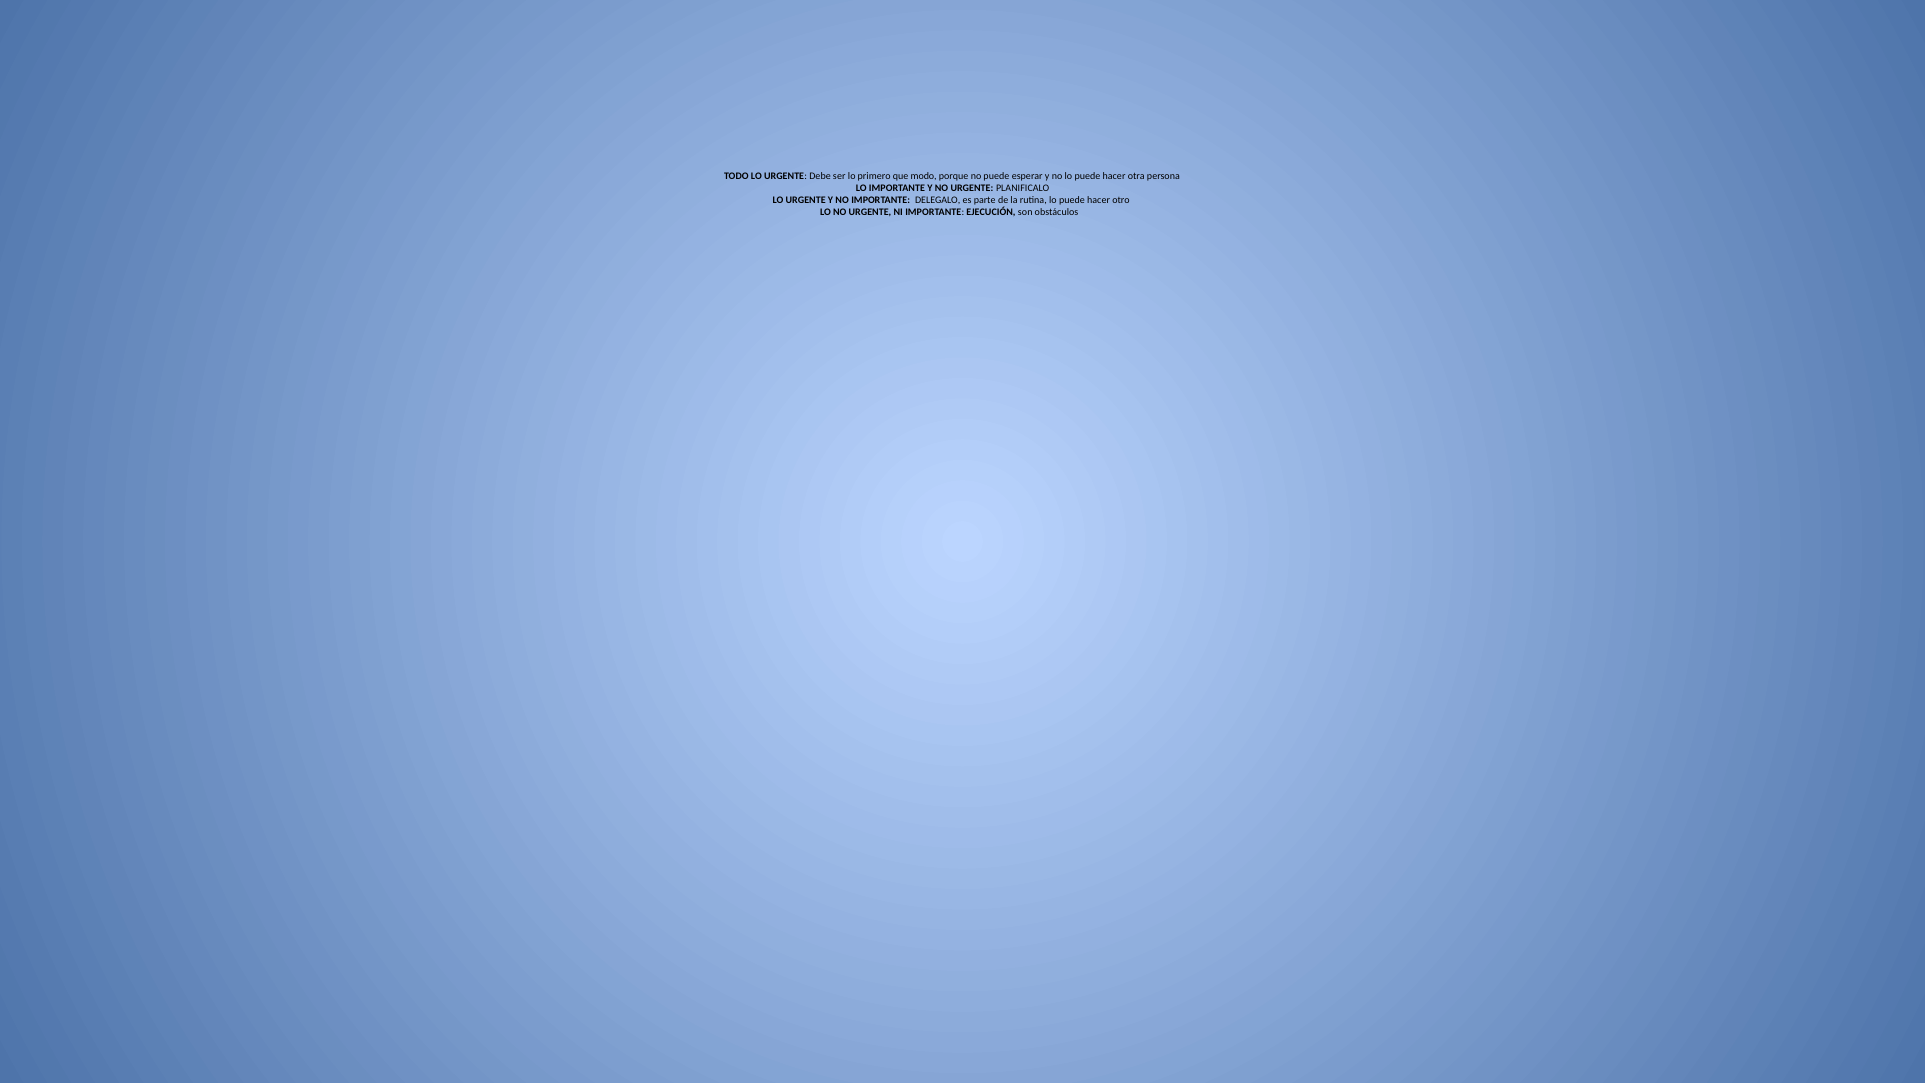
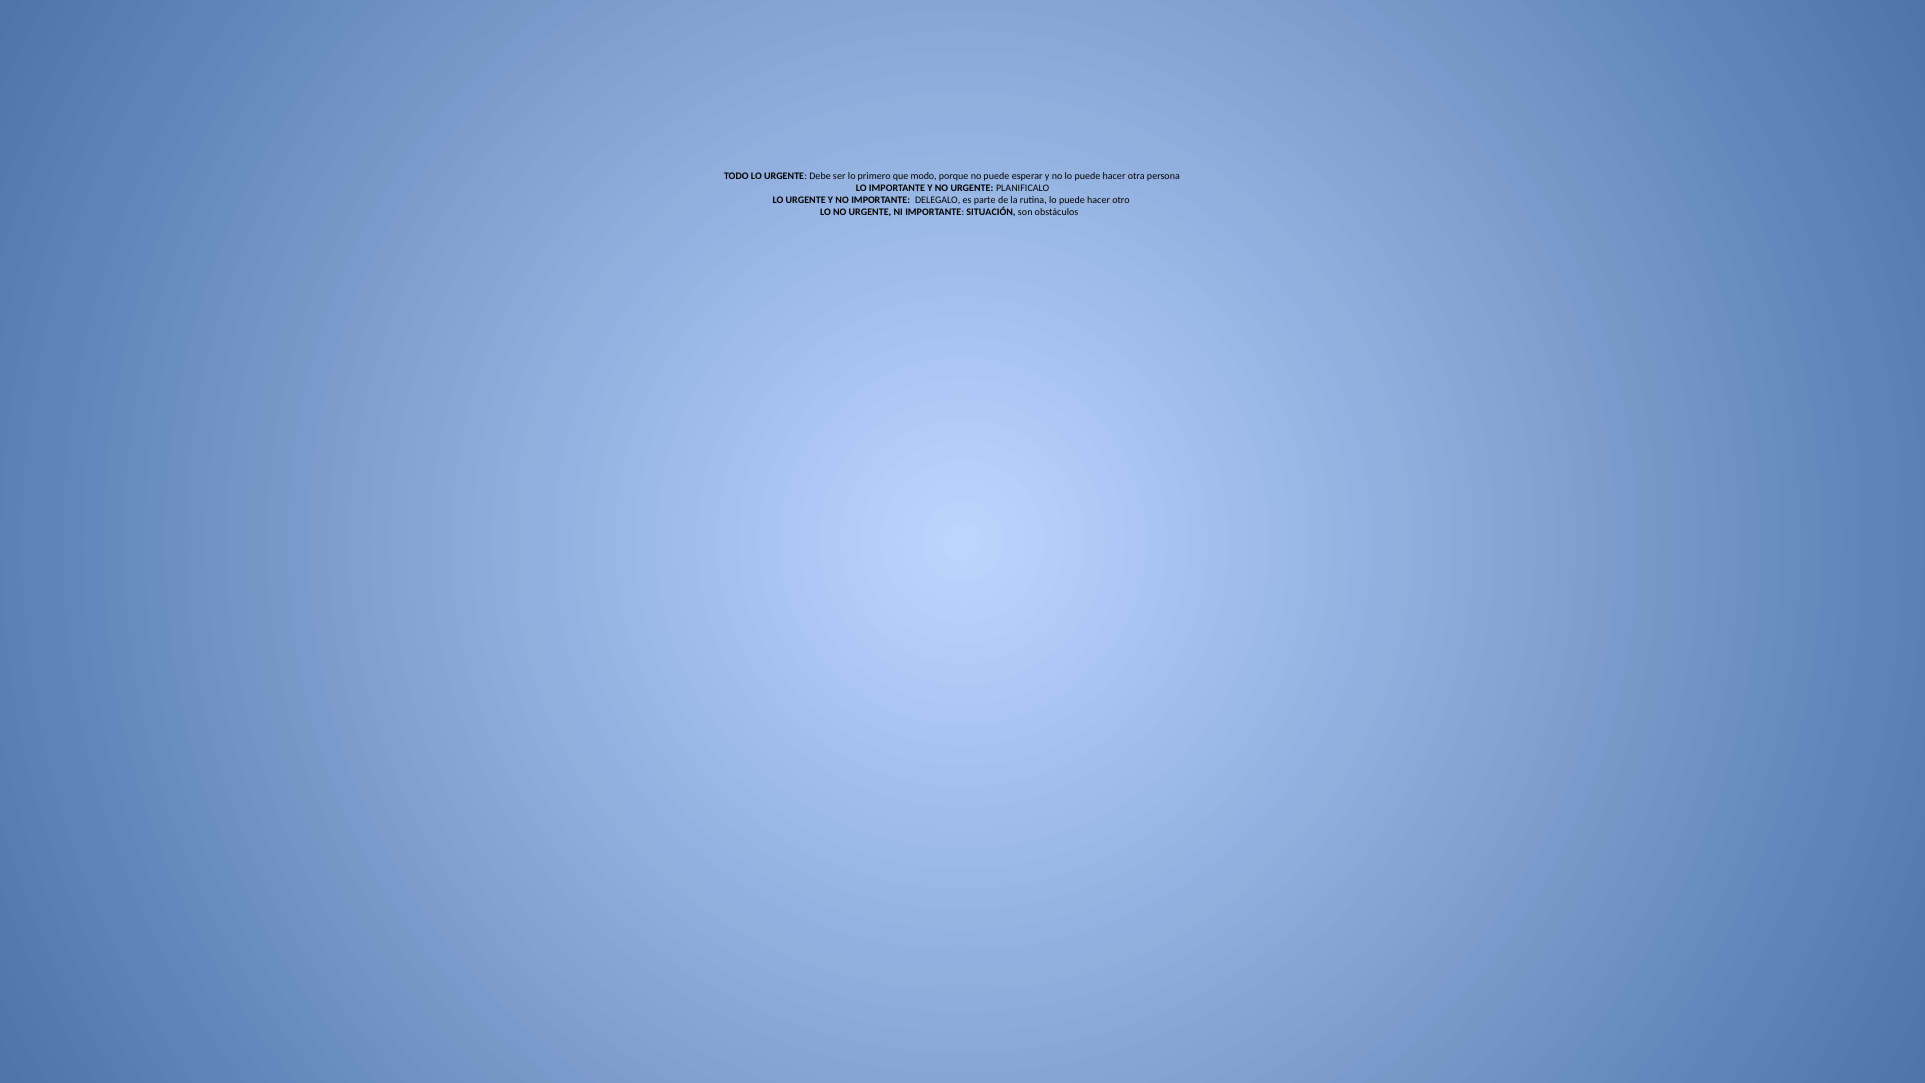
EJECUCIÓN: EJECUCIÓN -> SITUACIÓN
